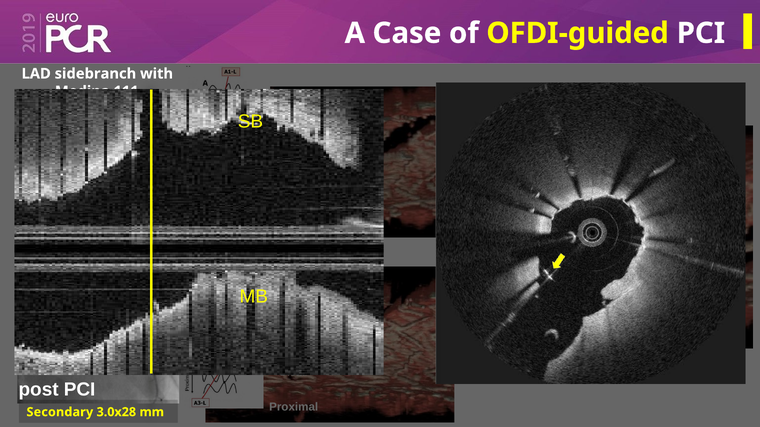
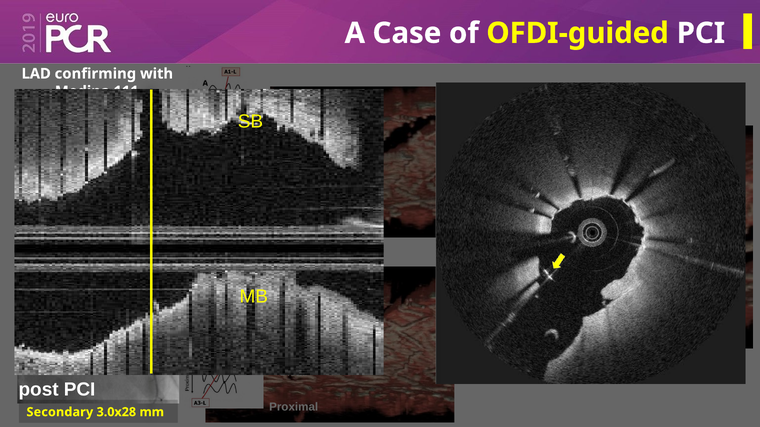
sidebranch: sidebranch -> confirming
